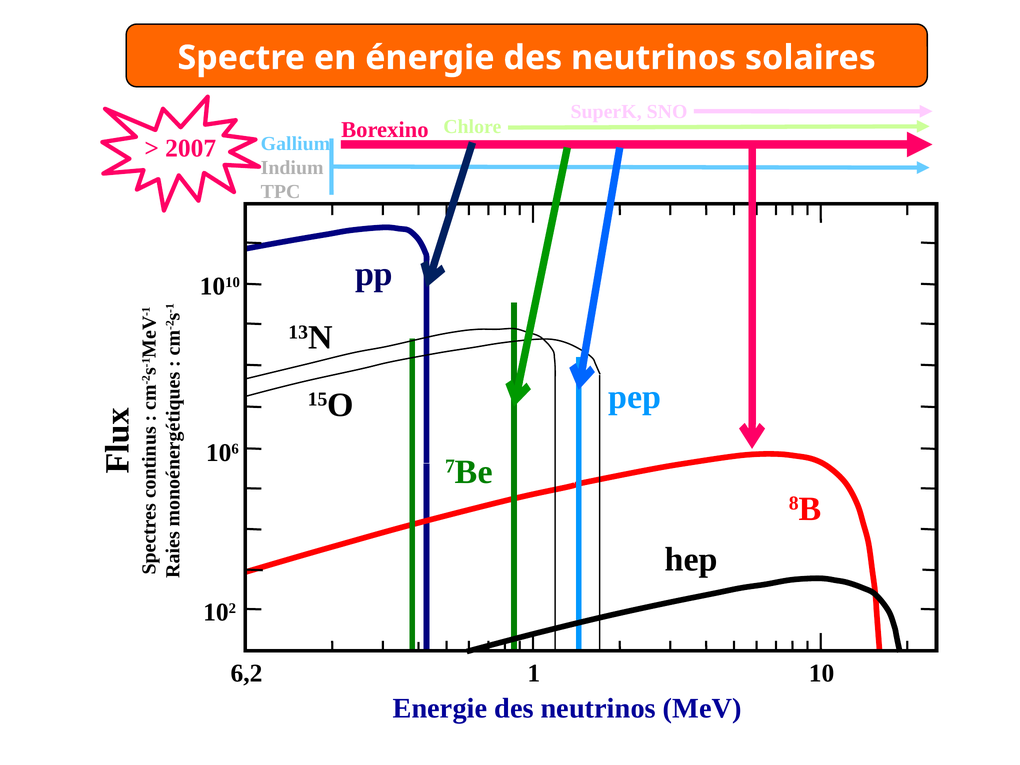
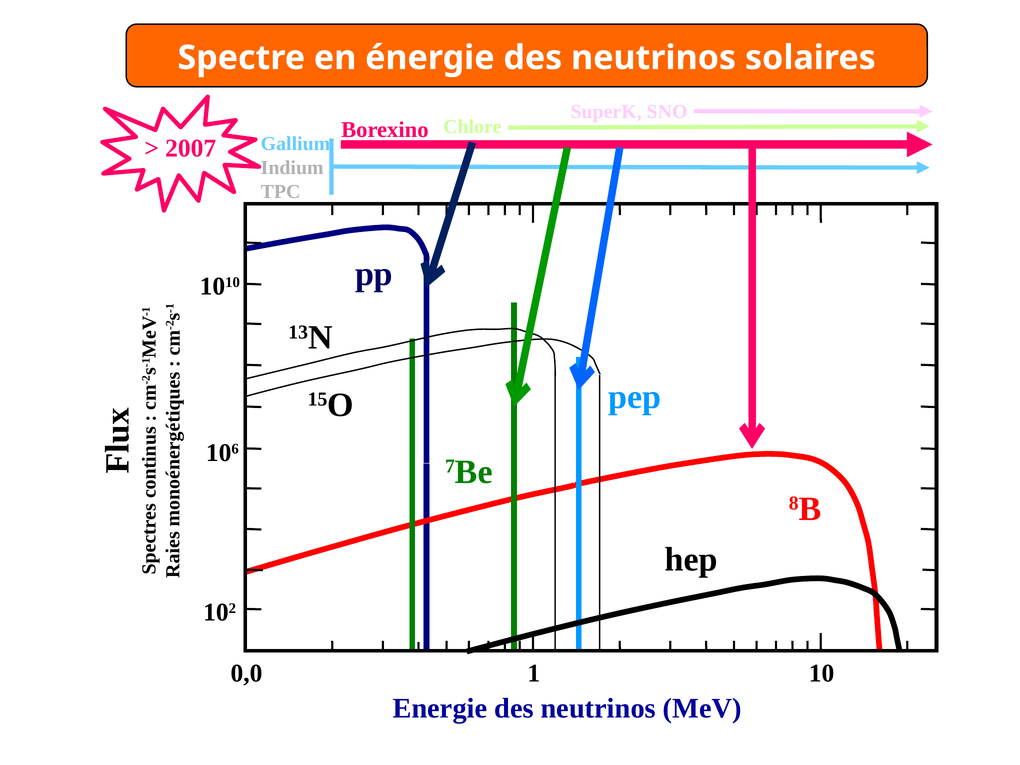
6,2: 6,2 -> 0,0
